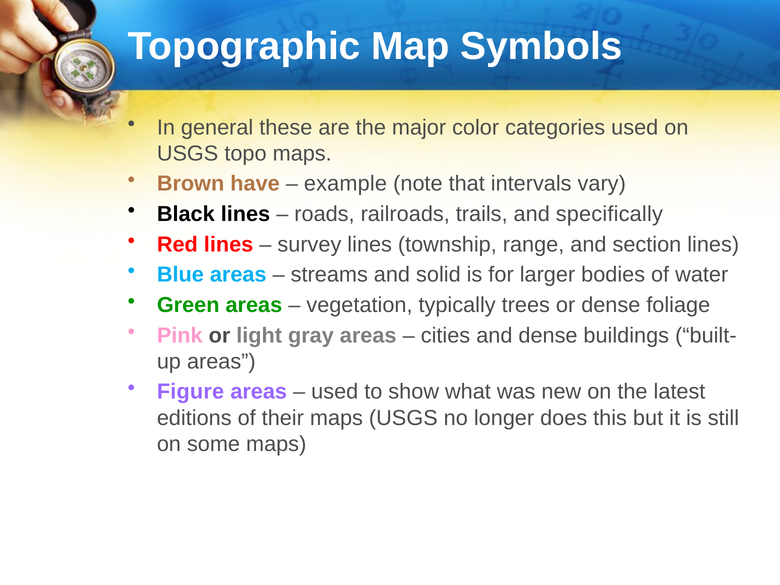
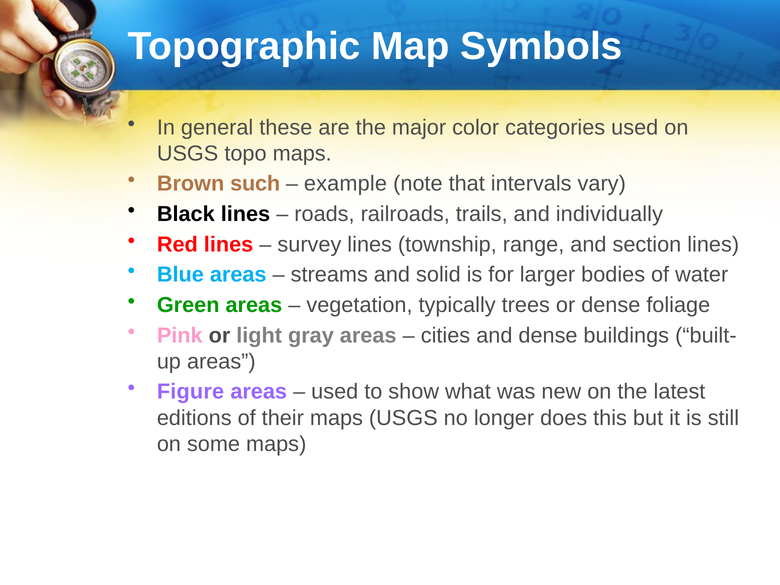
have: have -> such
specifically: specifically -> individually
